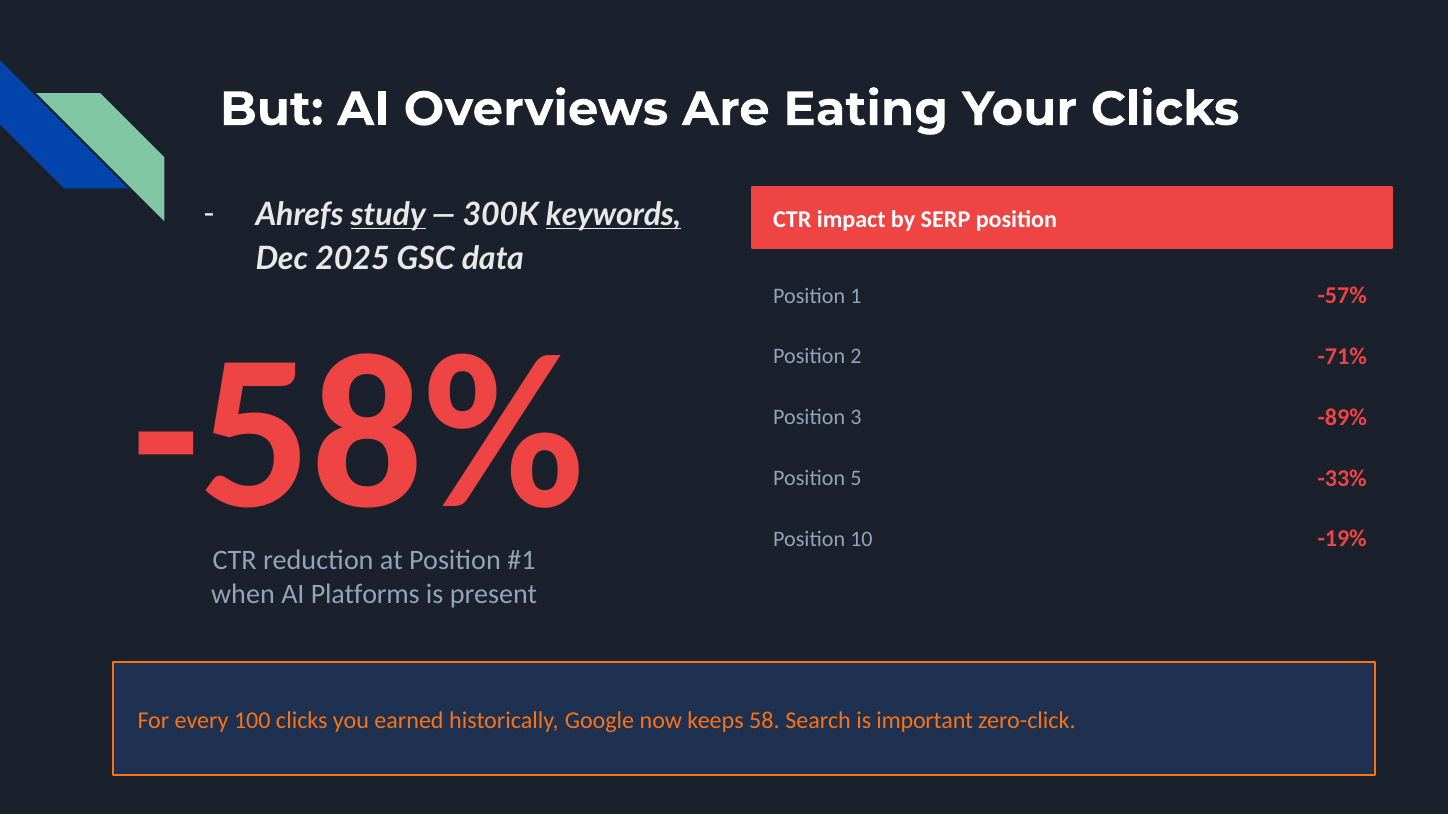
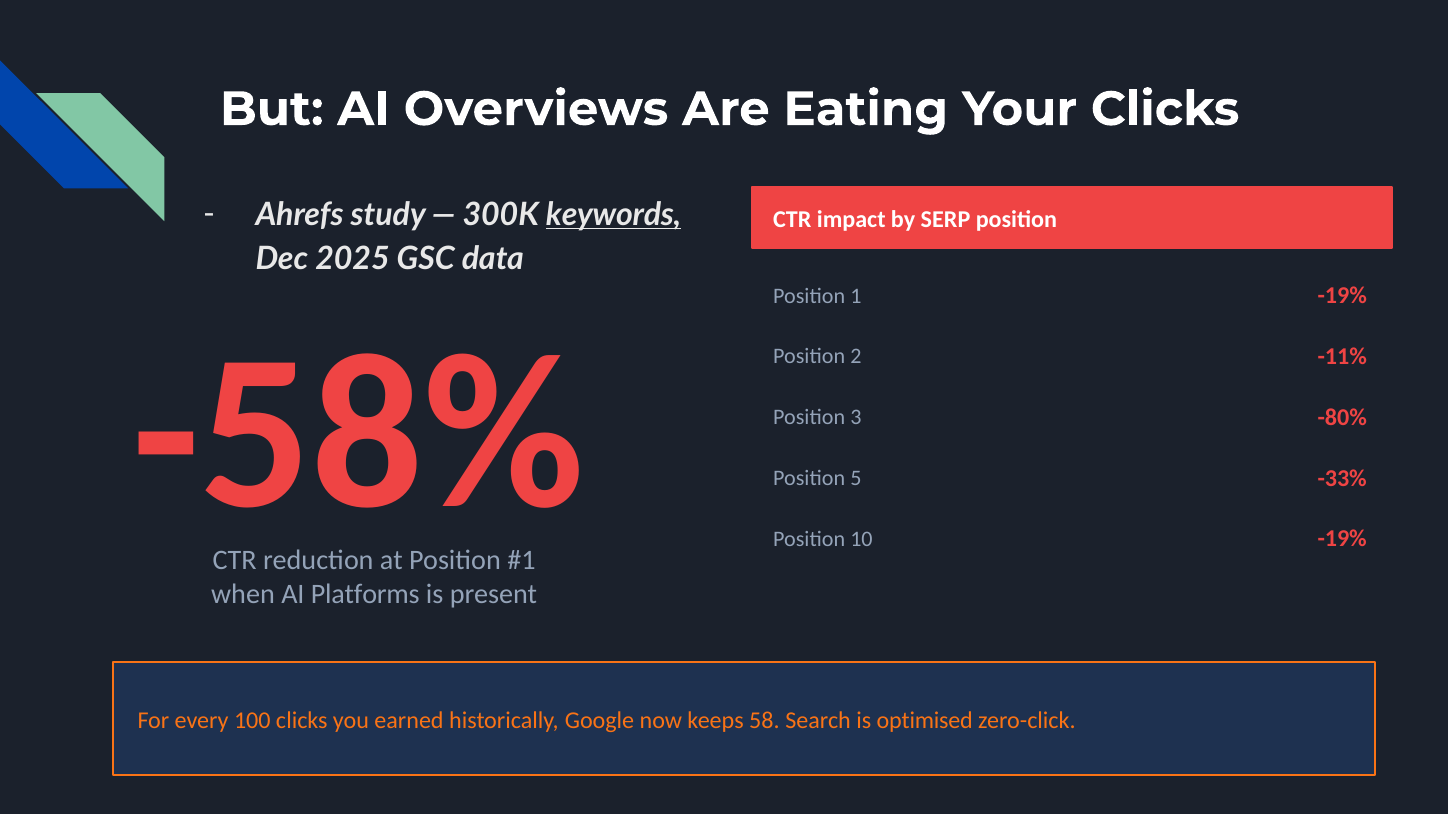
study underline: present -> none
1 -57%: -57% -> -19%
-71%: -71% -> -11%
-89%: -89% -> -80%
important: important -> optimised
